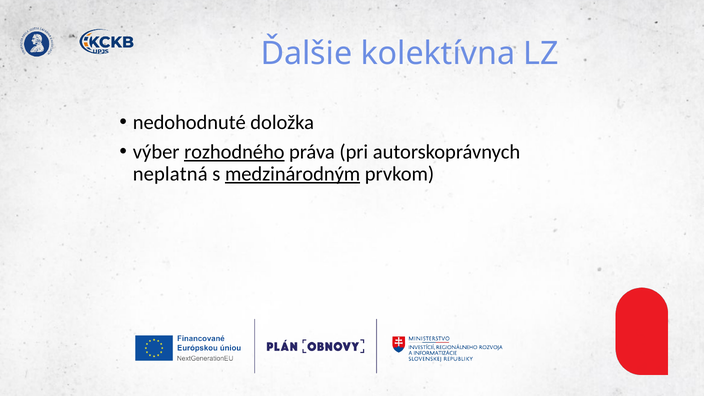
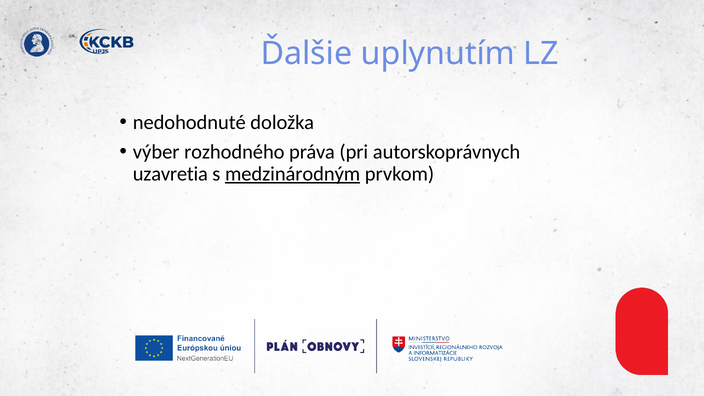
kolektívna: kolektívna -> uplynutím
rozhodného underline: present -> none
neplatná: neplatná -> uzavretia
